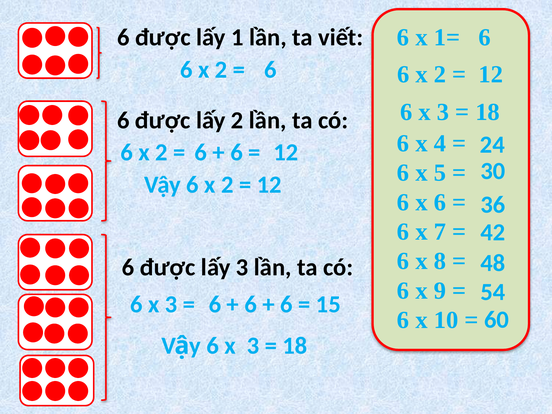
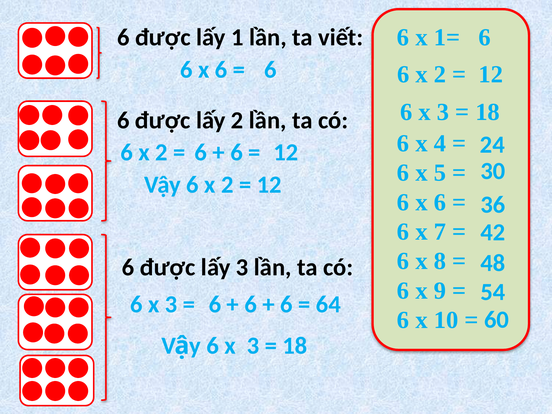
2 at (221, 70): 2 -> 6
15: 15 -> 64
